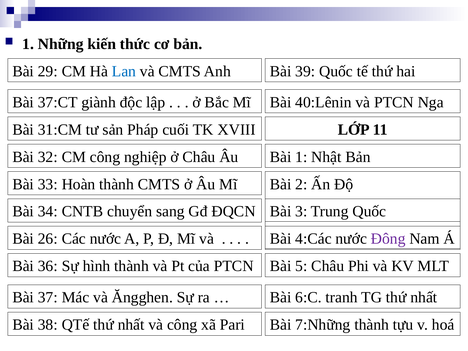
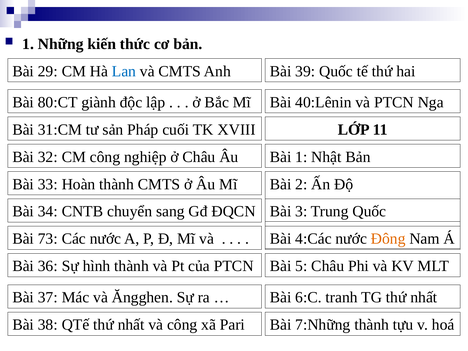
37:CT: 37:CT -> 80:CT
26: 26 -> 73
Đông colour: purple -> orange
